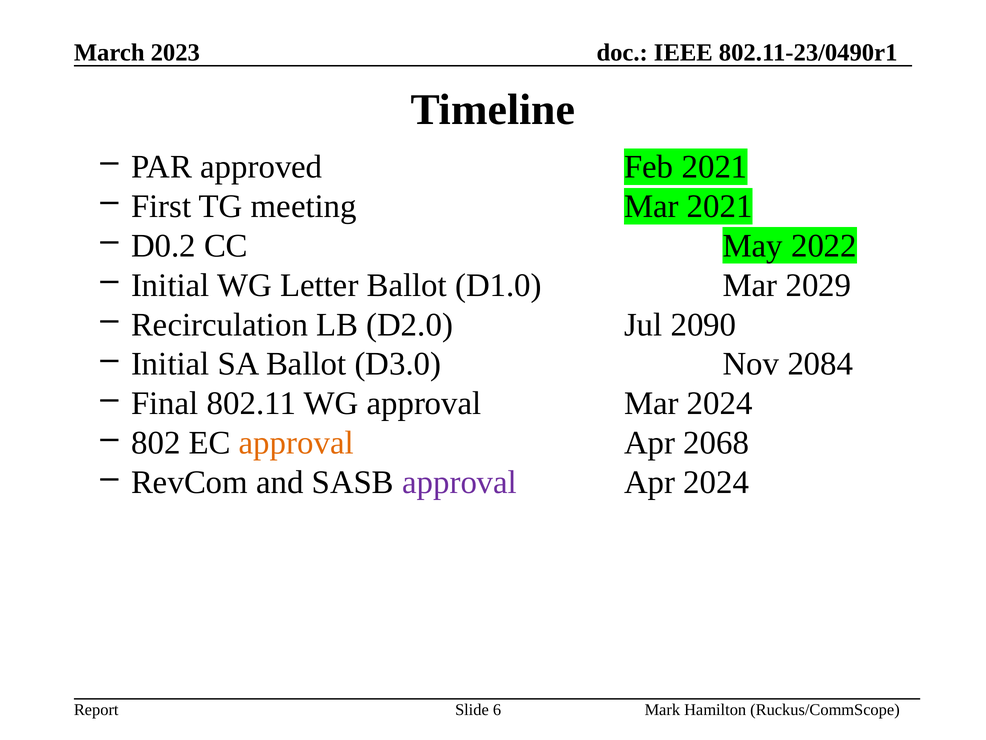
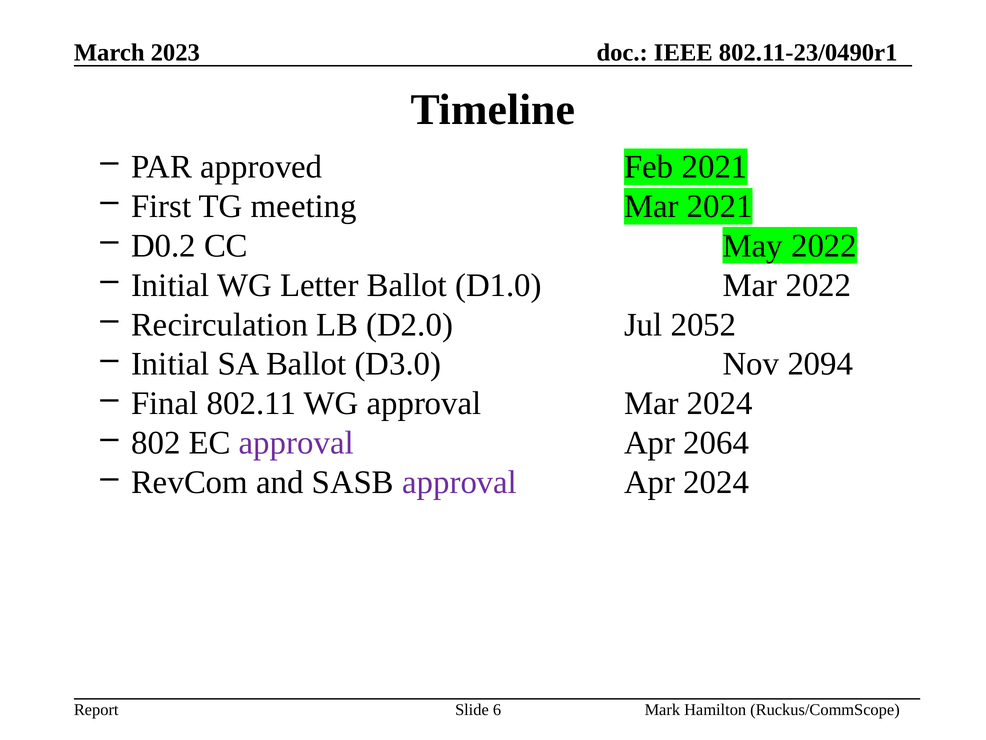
Mar 2029: 2029 -> 2022
2090: 2090 -> 2052
2084: 2084 -> 2094
approval at (296, 443) colour: orange -> purple
2068: 2068 -> 2064
